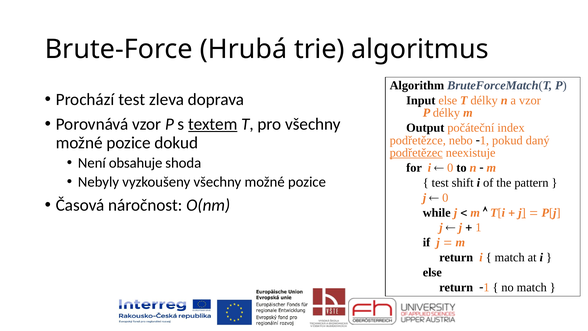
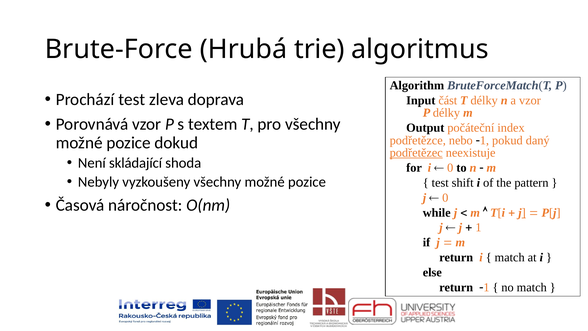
Input else: else -> část
textem underline: present -> none
obsahuje: obsahuje -> skládající
